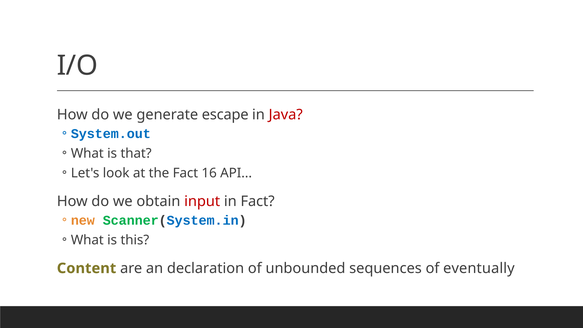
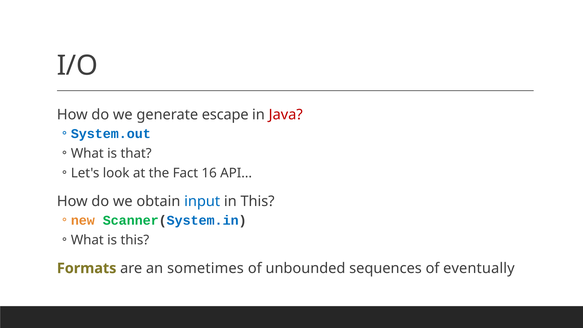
input colour: red -> blue
in Fact: Fact -> This
Content: Content -> Formats
declaration: declaration -> sometimes
